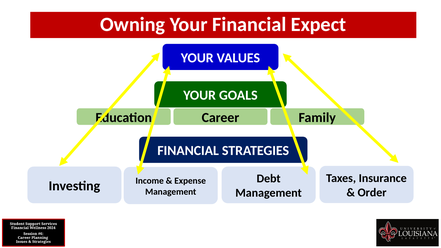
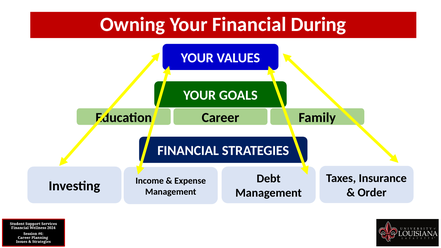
Expect: Expect -> During
